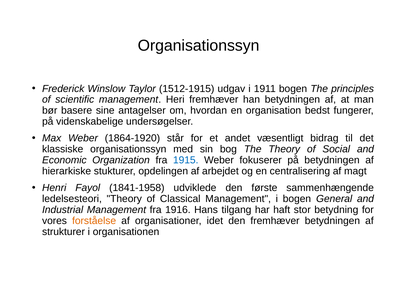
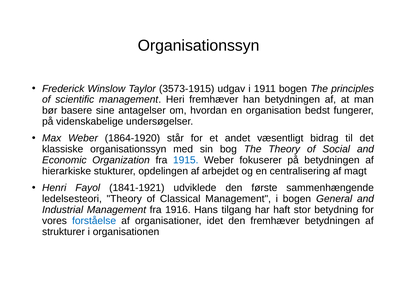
1512-1915: 1512-1915 -> 3573-1915
1841-1958: 1841-1958 -> 1841-1921
forståelse colour: orange -> blue
